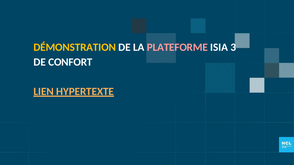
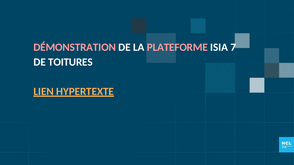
DÉMONSTRATION colour: yellow -> pink
3: 3 -> 7
CONFORT: CONFORT -> TOITURES
